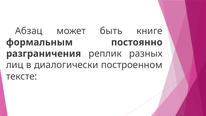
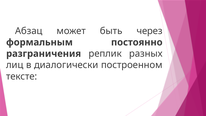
книге: книге -> через
